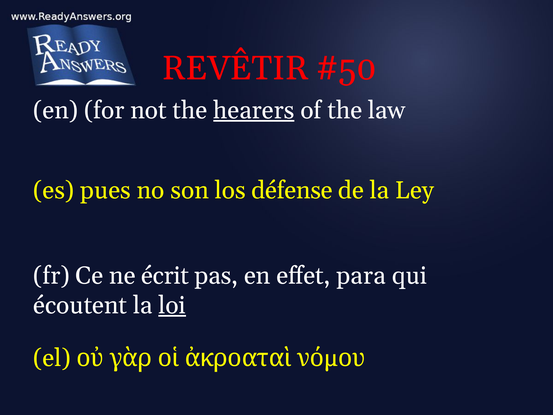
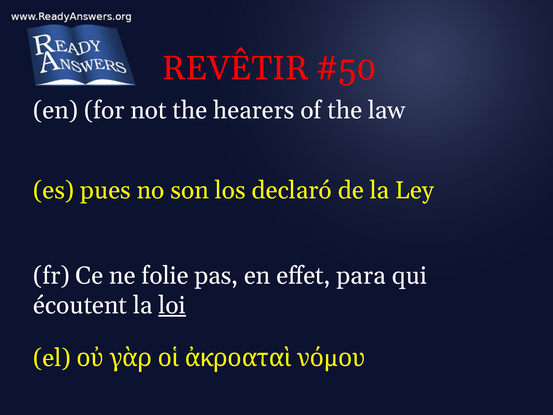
hearers underline: present -> none
défense: défense -> declaró
écrit: écrit -> folie
